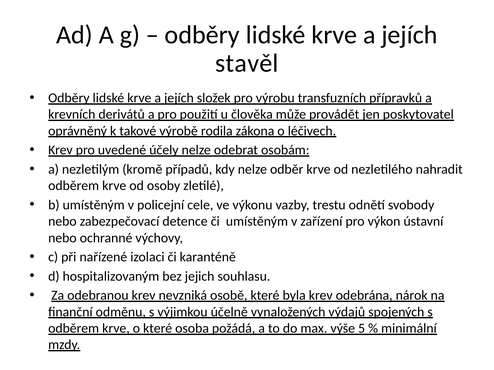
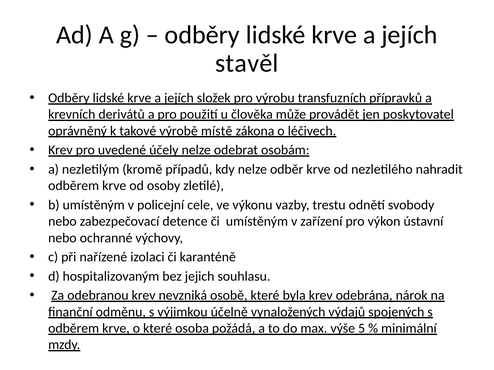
rodila: rodila -> místě
